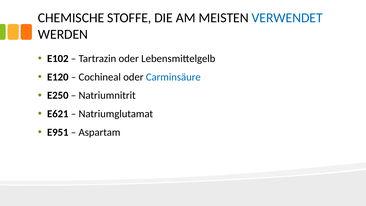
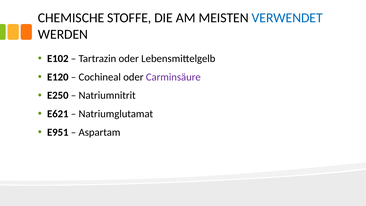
Carminsäure colour: blue -> purple
